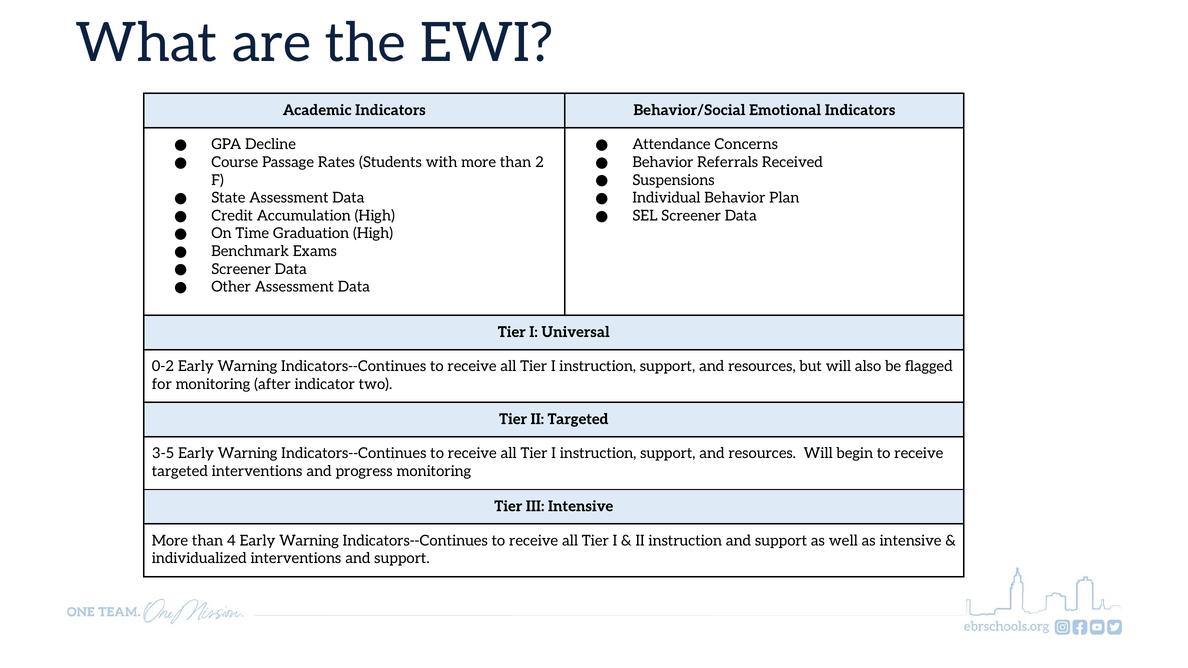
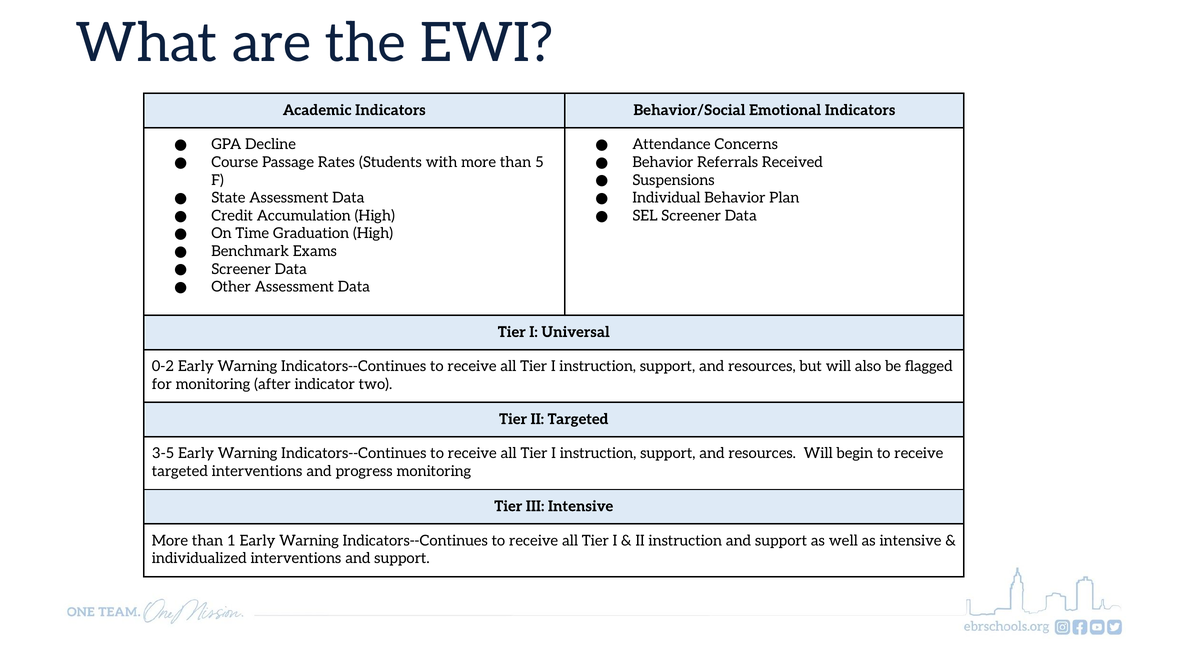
2: 2 -> 5
4: 4 -> 1
